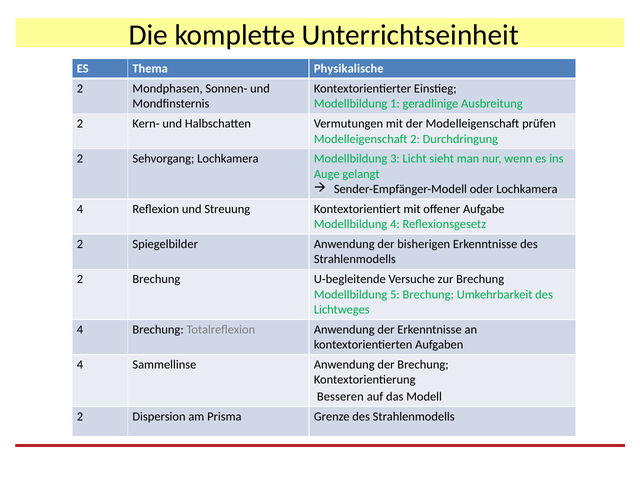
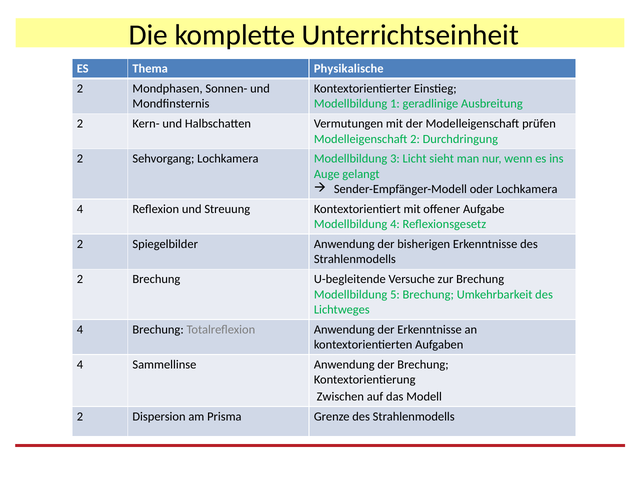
Besseren: Besseren -> Zwischen
